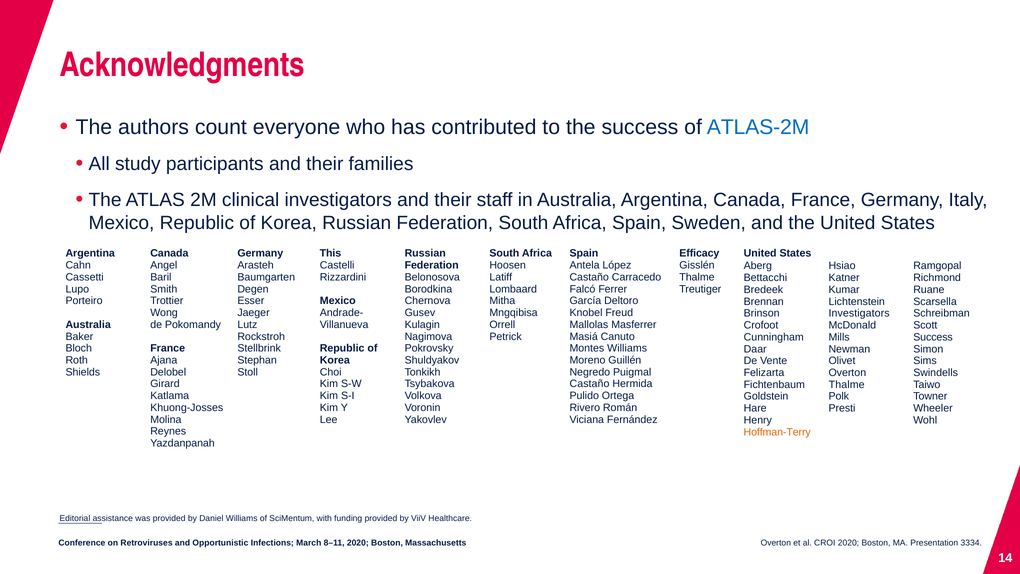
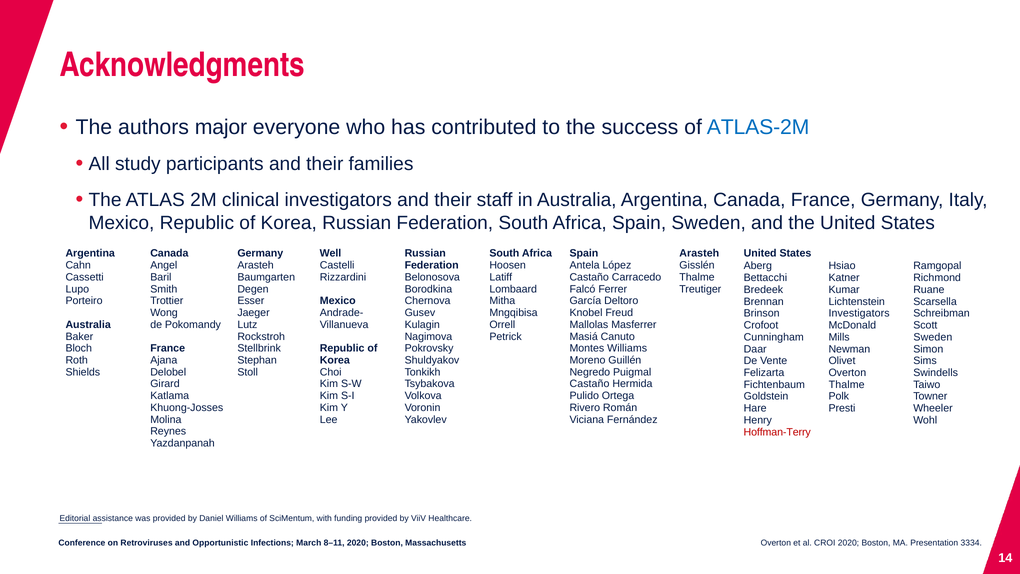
count: count -> major
This: This -> Well
Efficacy at (699, 253): Efficacy -> Arasteh
Success at (933, 337): Success -> Sweden
Hoffman-Terry colour: orange -> red
